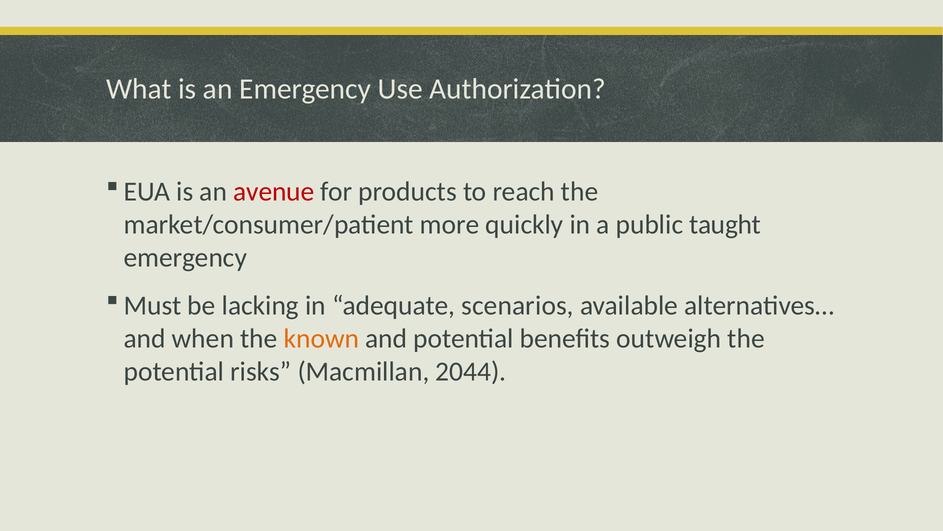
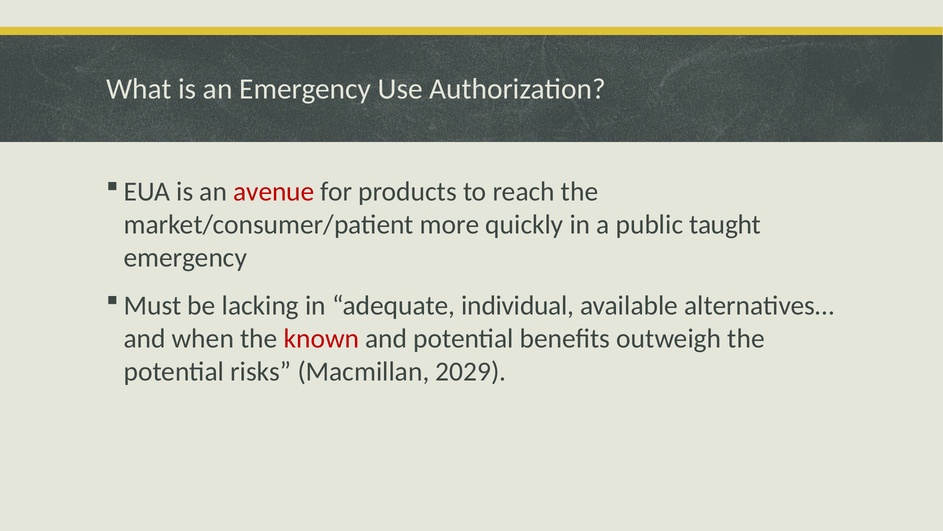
scenarios: scenarios -> individual
known colour: orange -> red
2044: 2044 -> 2029
